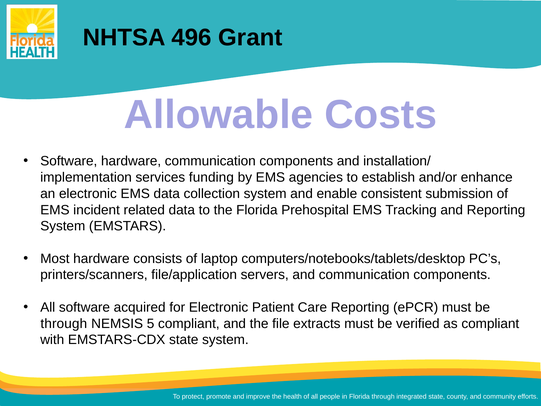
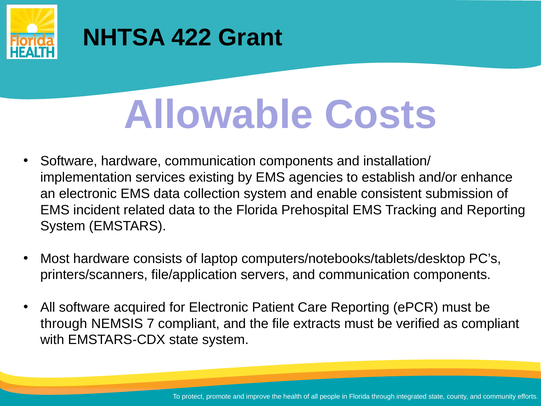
496: 496 -> 422
funding: funding -> existing
5: 5 -> 7
